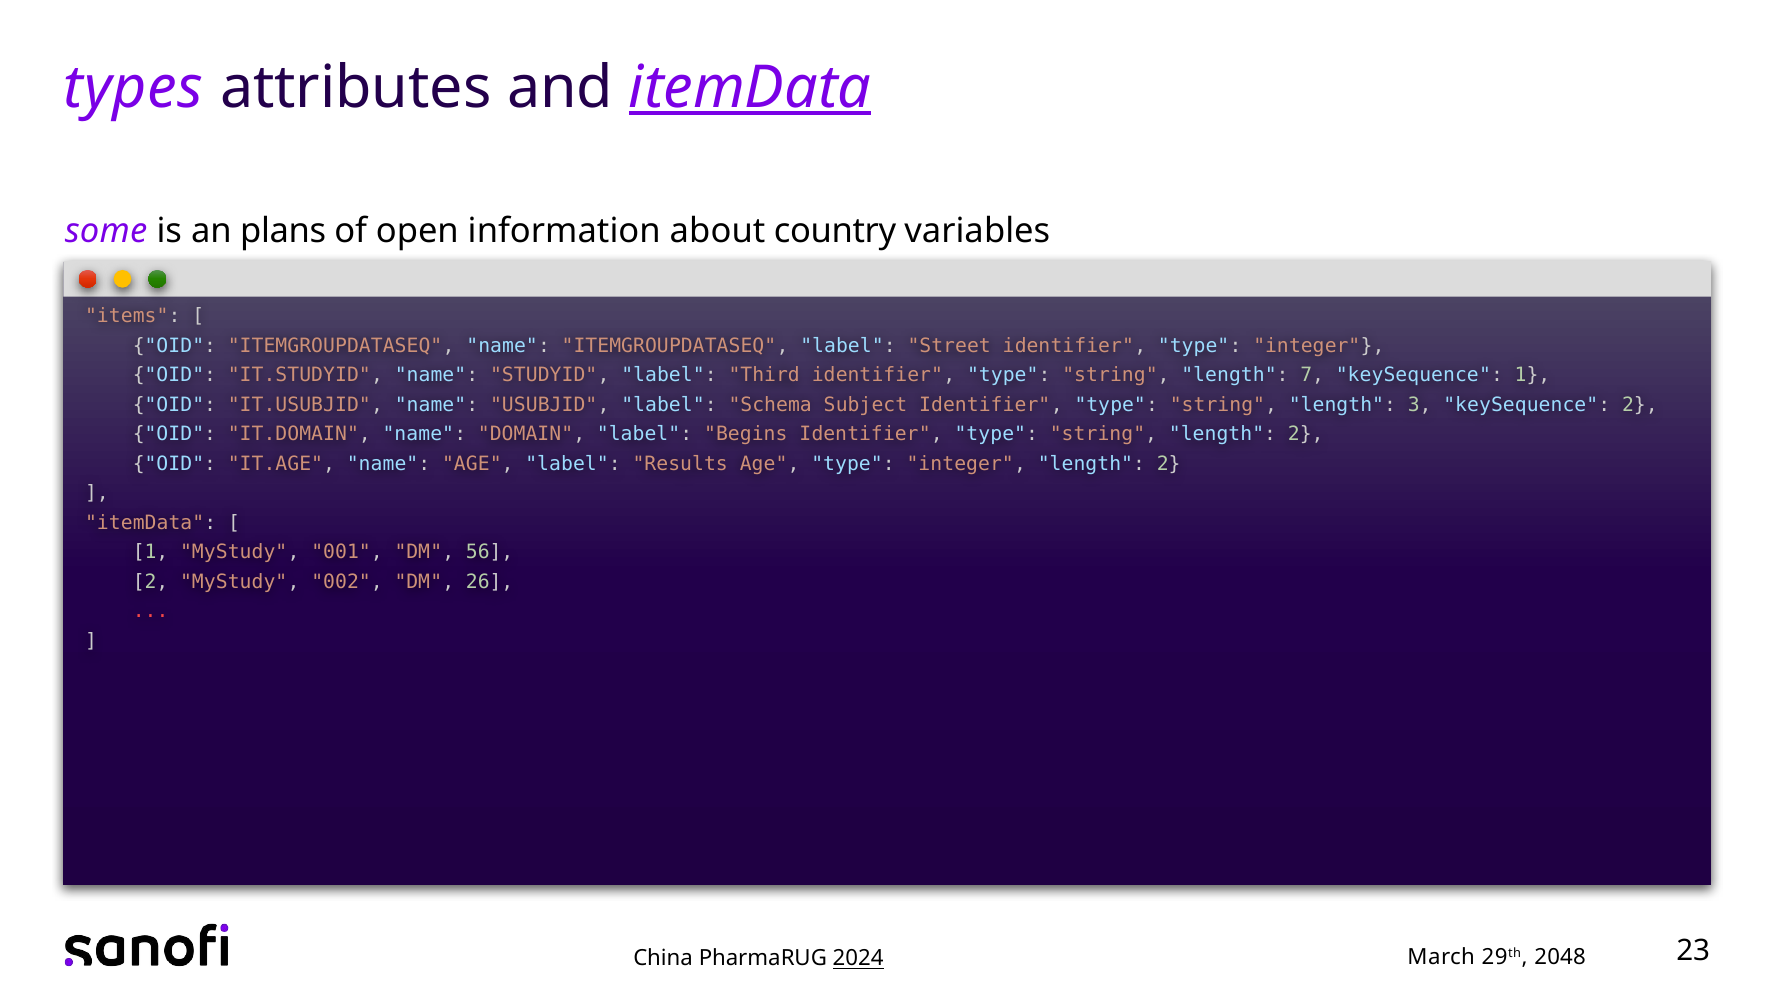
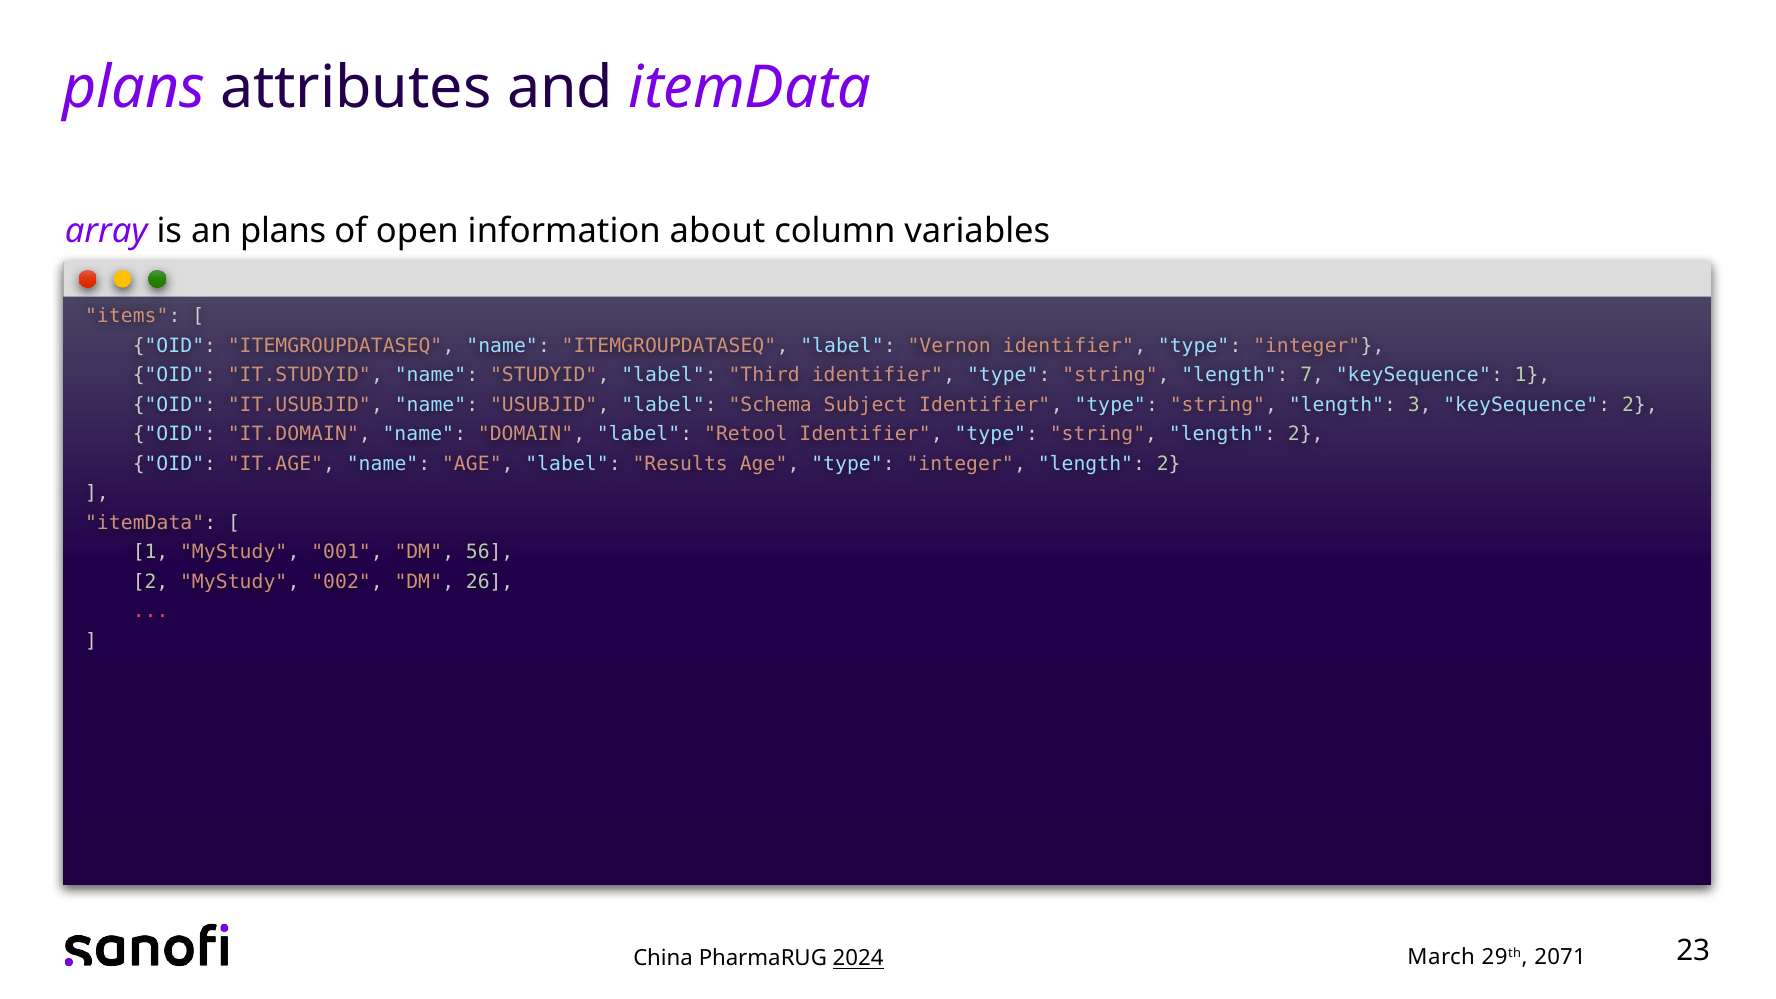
types at (133, 88): types -> plans
itemData at (750, 88) underline: present -> none
some: some -> array
country: country -> column
Street: Street -> Vernon
Begins: Begins -> Retool
2048: 2048 -> 2071
